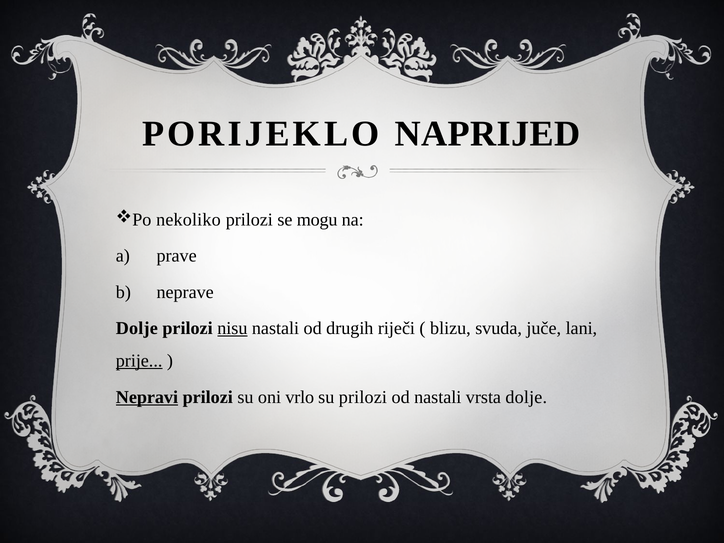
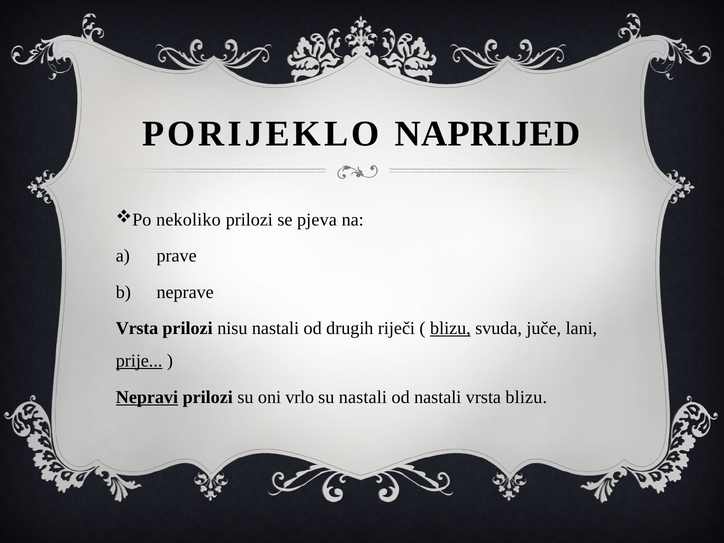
mogu: mogu -> pjeva
Dolje at (137, 328): Dolje -> Vrsta
nisu underline: present -> none
blizu at (450, 328) underline: none -> present
su prilozi: prilozi -> nastali
vrsta dolje: dolje -> blizu
